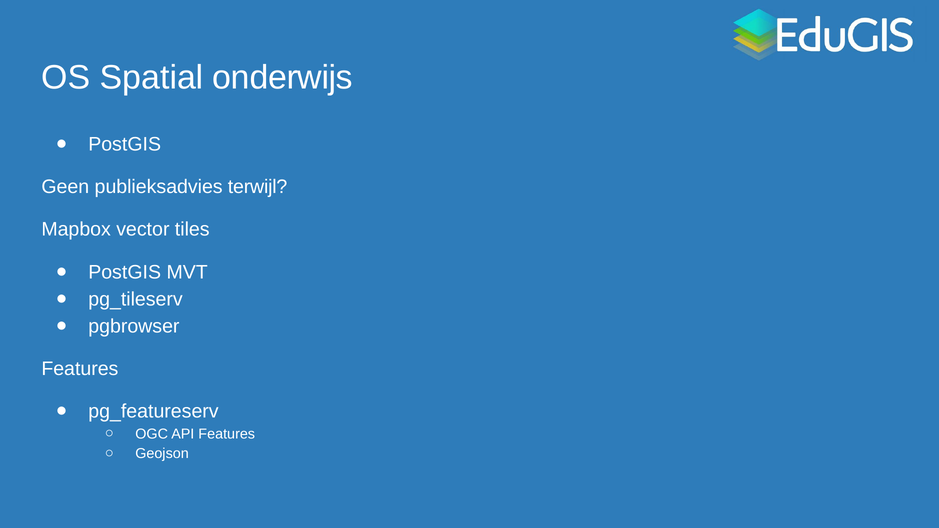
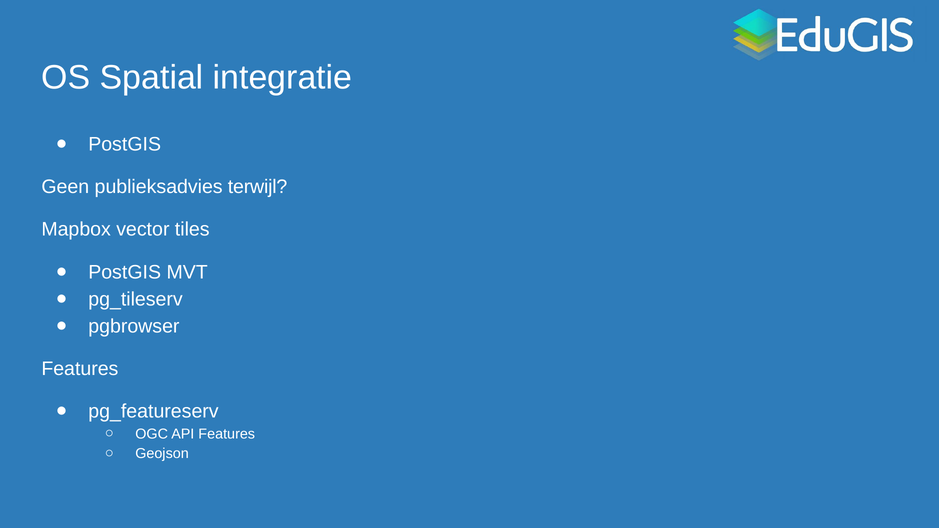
onderwijs: onderwijs -> integratie
